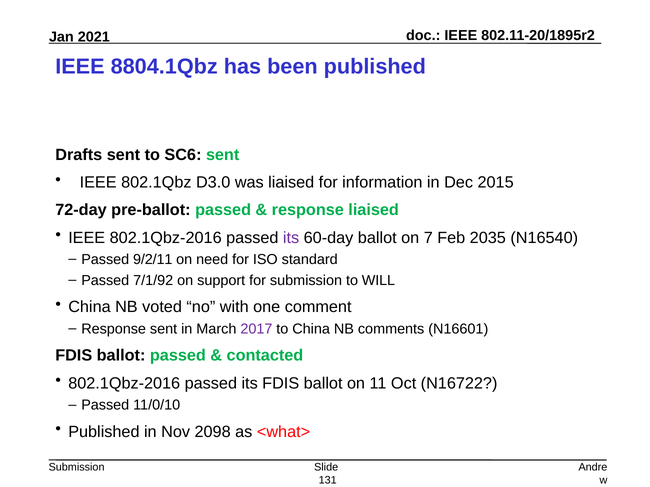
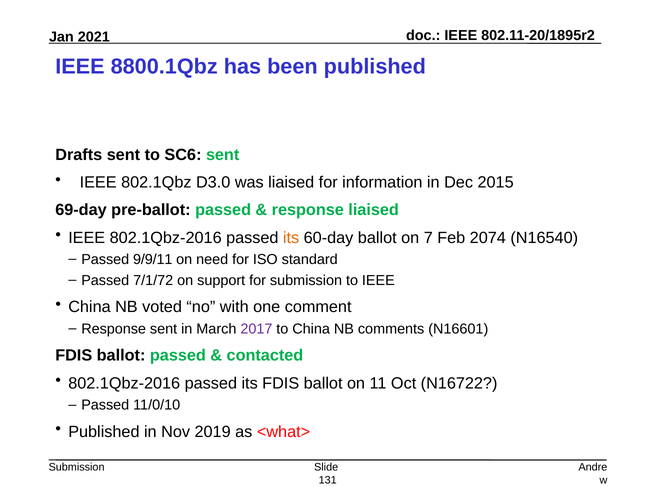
8804.1Qbz: 8804.1Qbz -> 8800.1Qbz
72-day: 72-day -> 69-day
its at (291, 238) colour: purple -> orange
2035: 2035 -> 2074
9/2/11: 9/2/11 -> 9/9/11
7/1/92: 7/1/92 -> 7/1/72
to WILL: WILL -> IEEE
2098: 2098 -> 2019
